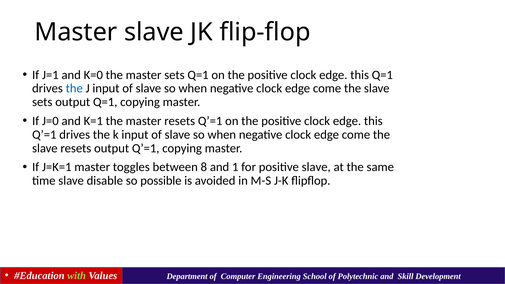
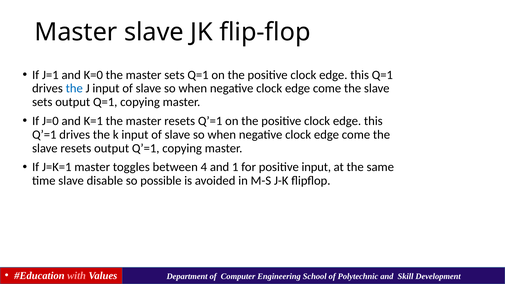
8: 8 -> 4
positive slave: slave -> input
with colour: light green -> pink
